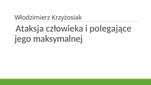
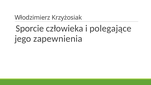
Ataksja: Ataksja -> Sporcie
maksymalnej: maksymalnej -> zapewnienia
